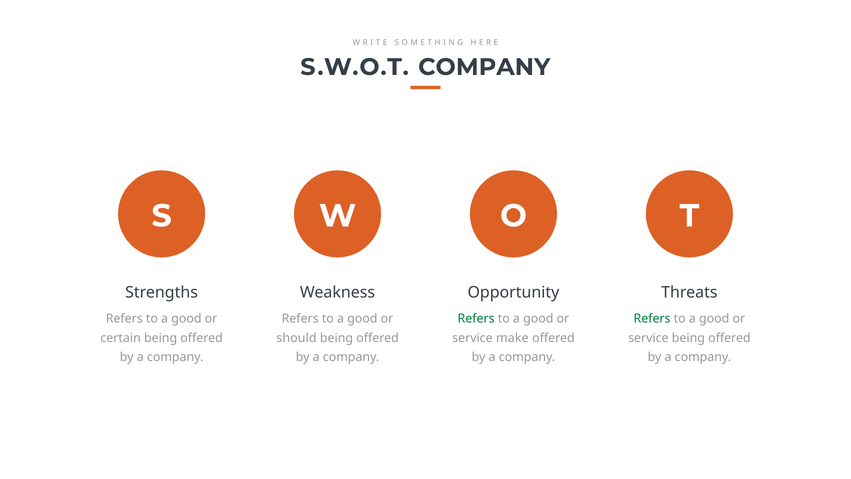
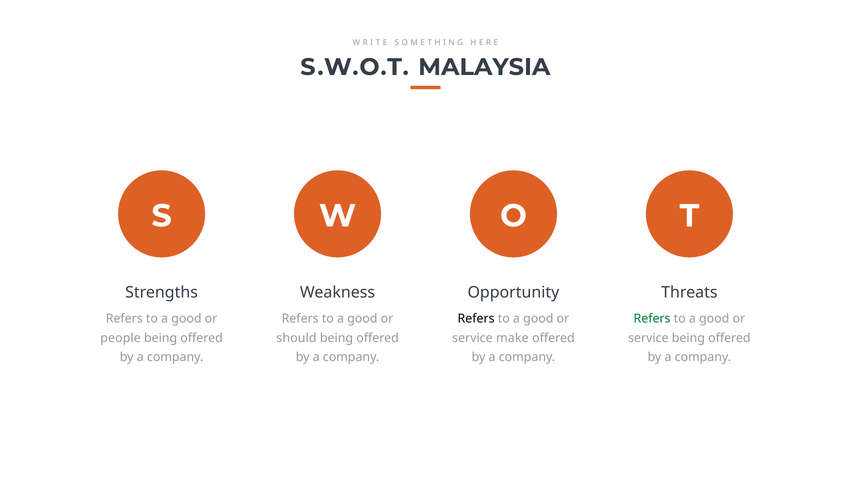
S.W.O.T COMPANY: COMPANY -> MALAYSIA
Refers at (476, 319) colour: green -> black
certain: certain -> people
